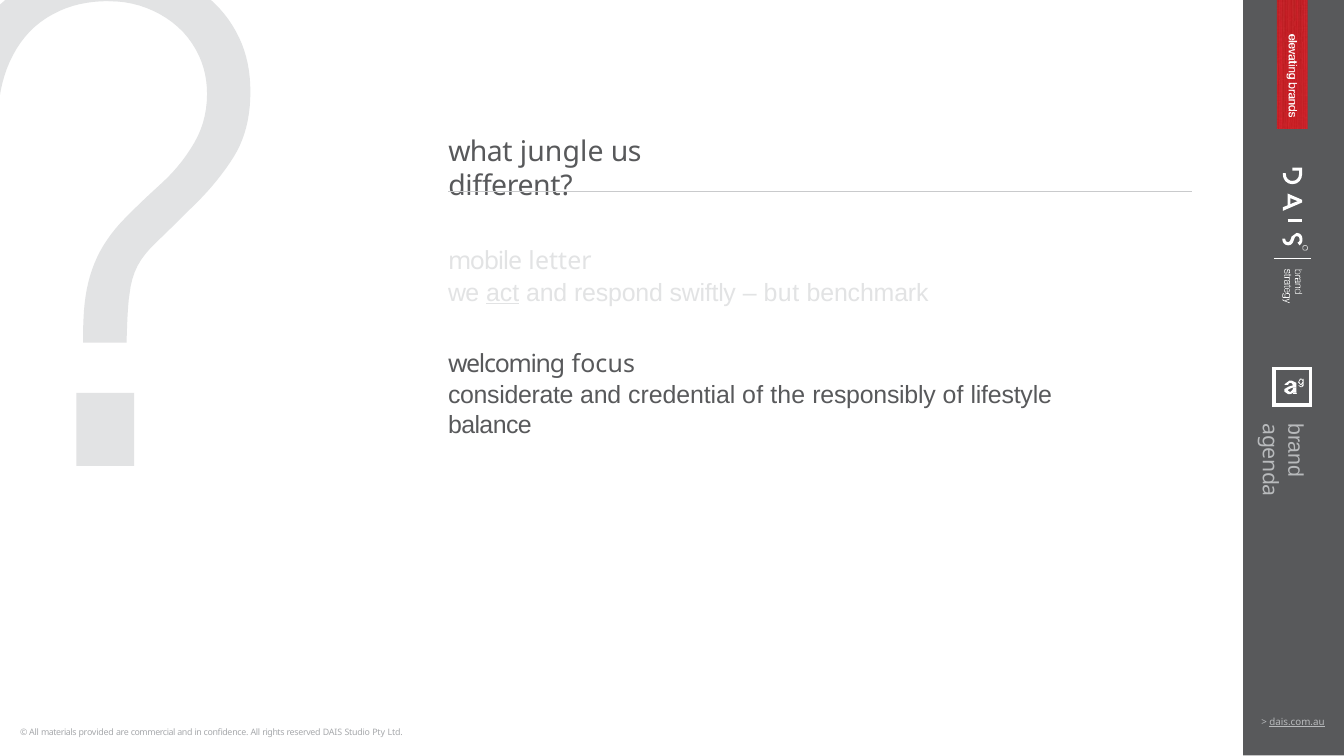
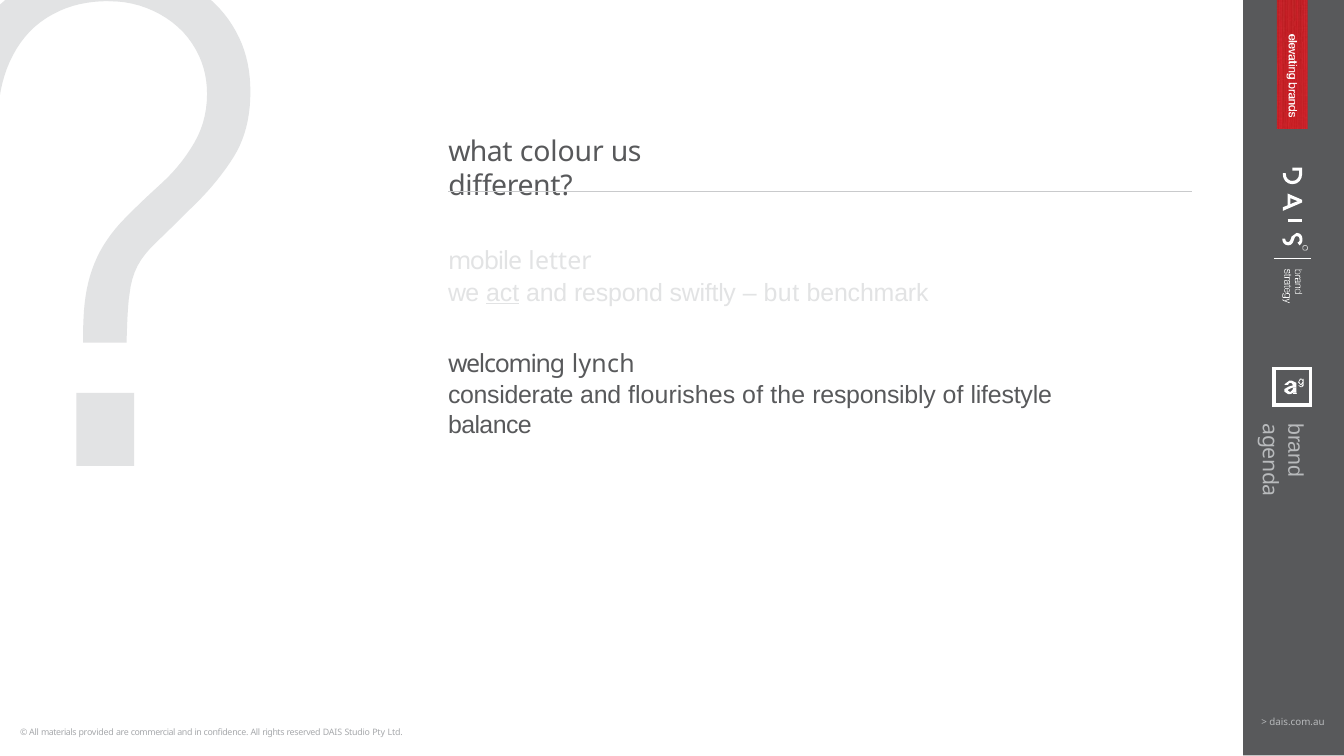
jungle: jungle -> colour
focus: focus -> lynch
credential: credential -> flourishes
dais.com.au underline: present -> none
